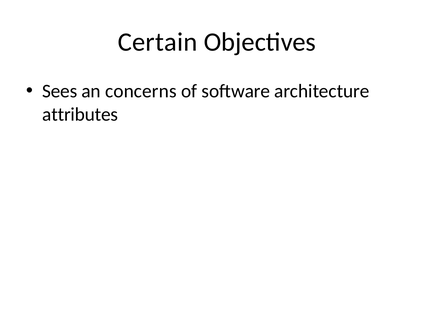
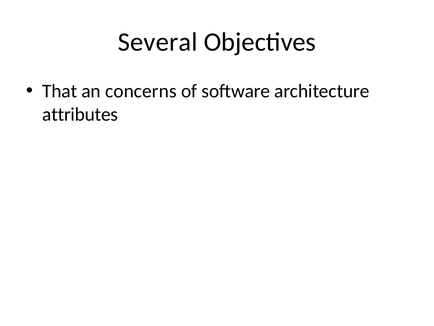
Certain: Certain -> Several
Sees: Sees -> That
